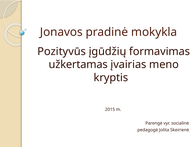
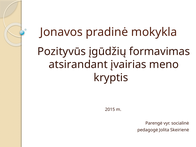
užkertamas: užkertamas -> atsirandant
